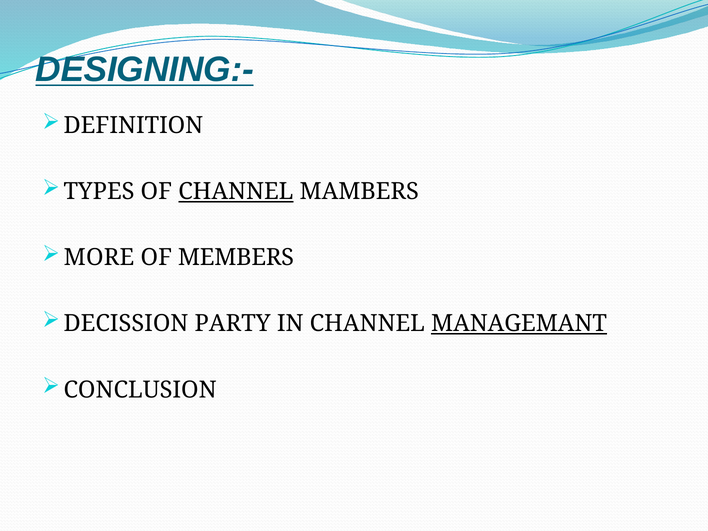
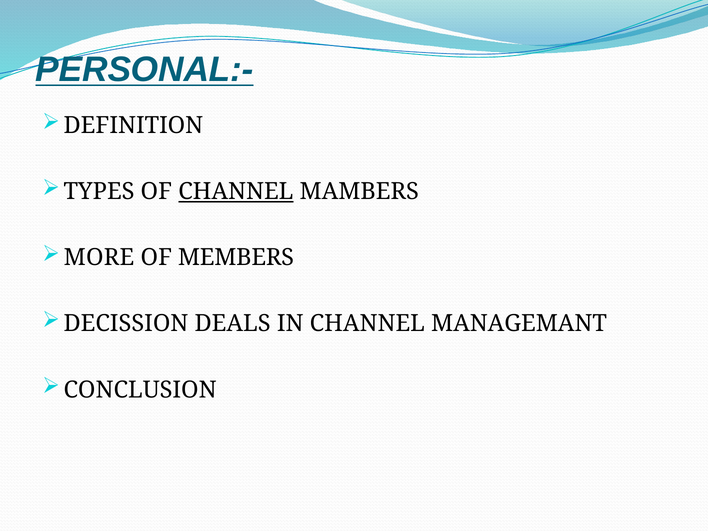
DESIGNING:-: DESIGNING:- -> PERSONAL:-
PARTY: PARTY -> DEALS
MANAGEMANT underline: present -> none
